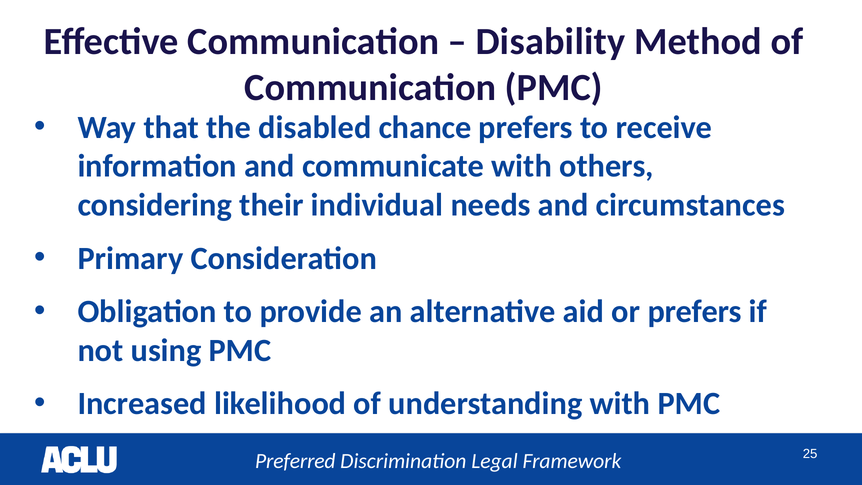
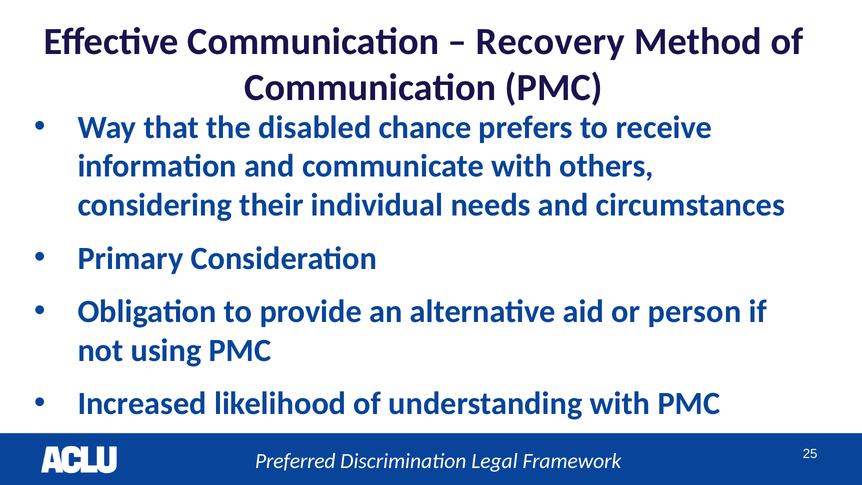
Disability: Disability -> Recovery
or prefers: prefers -> person
